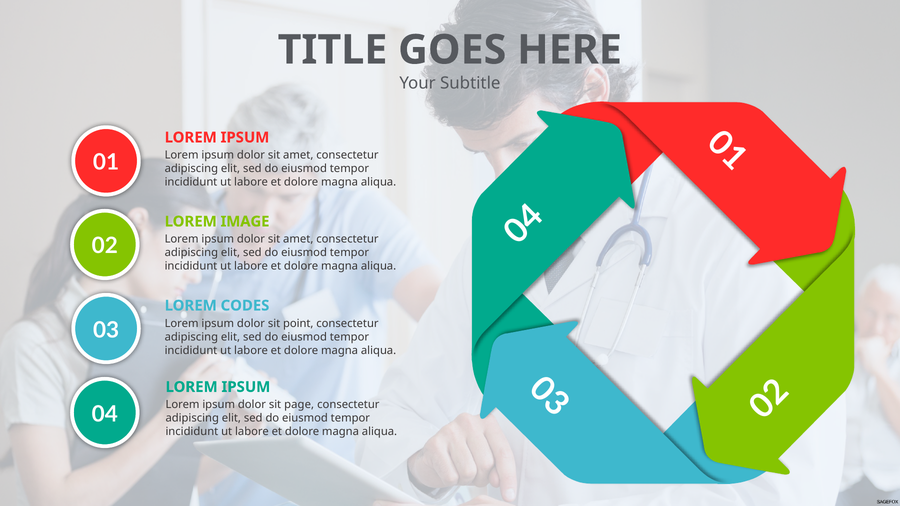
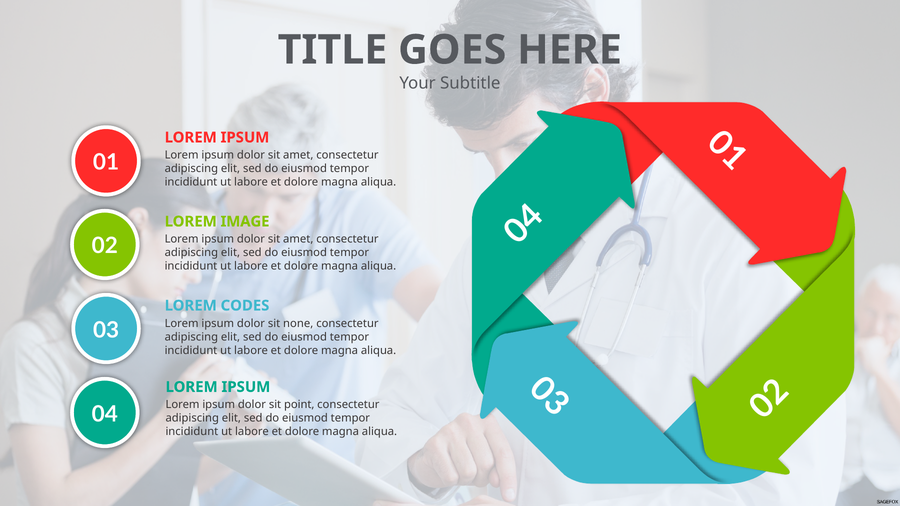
point: point -> none
page: page -> point
